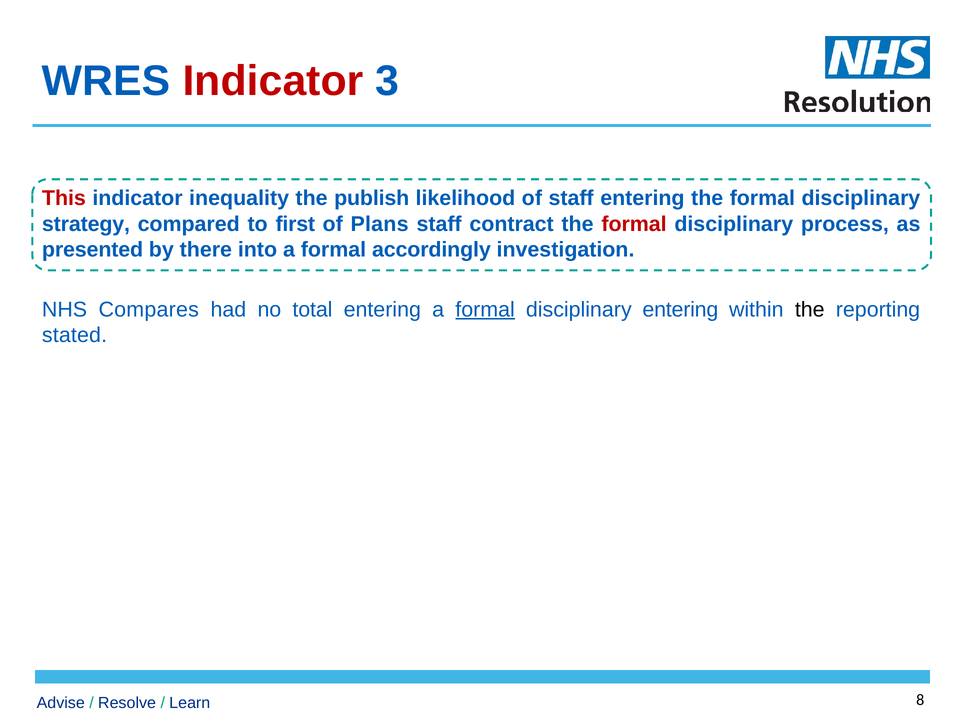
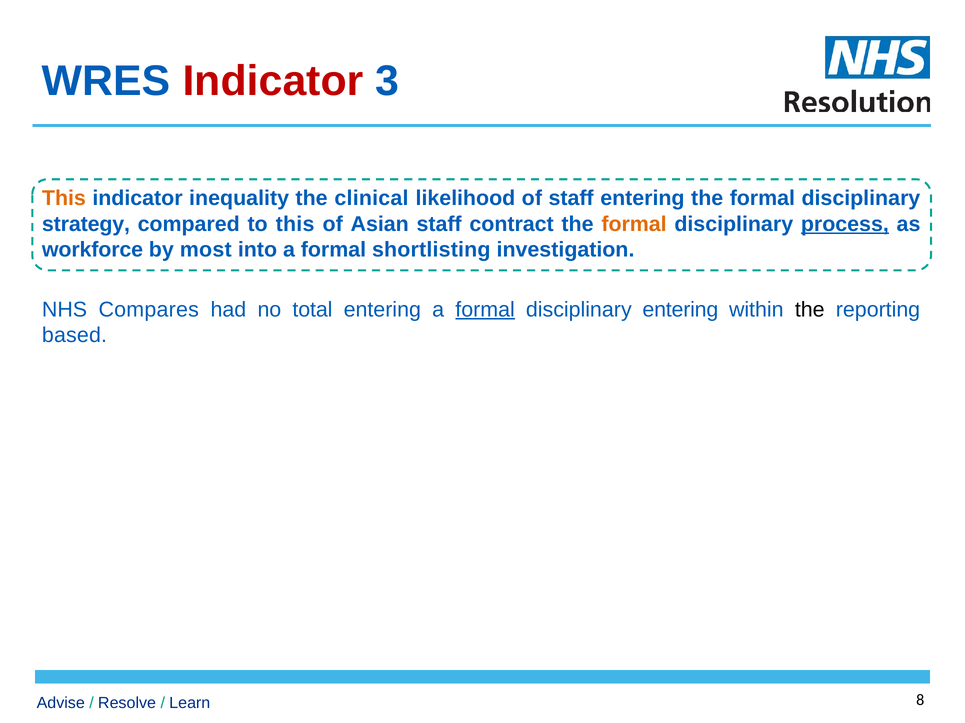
This at (64, 199) colour: red -> orange
publish: publish -> clinical
to first: first -> this
Plans: Plans -> Asian
formal at (634, 224) colour: red -> orange
process underline: none -> present
presented: presented -> workforce
there: there -> most
accordingly: accordingly -> shortlisting
stated: stated -> based
